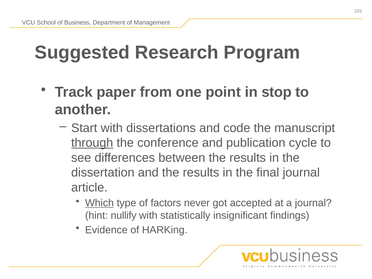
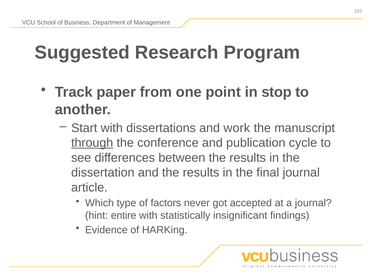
code: code -> work
Which underline: present -> none
nullify: nullify -> entire
